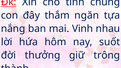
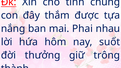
ngăn: ngăn -> được
Vinh: Vinh -> Phai
